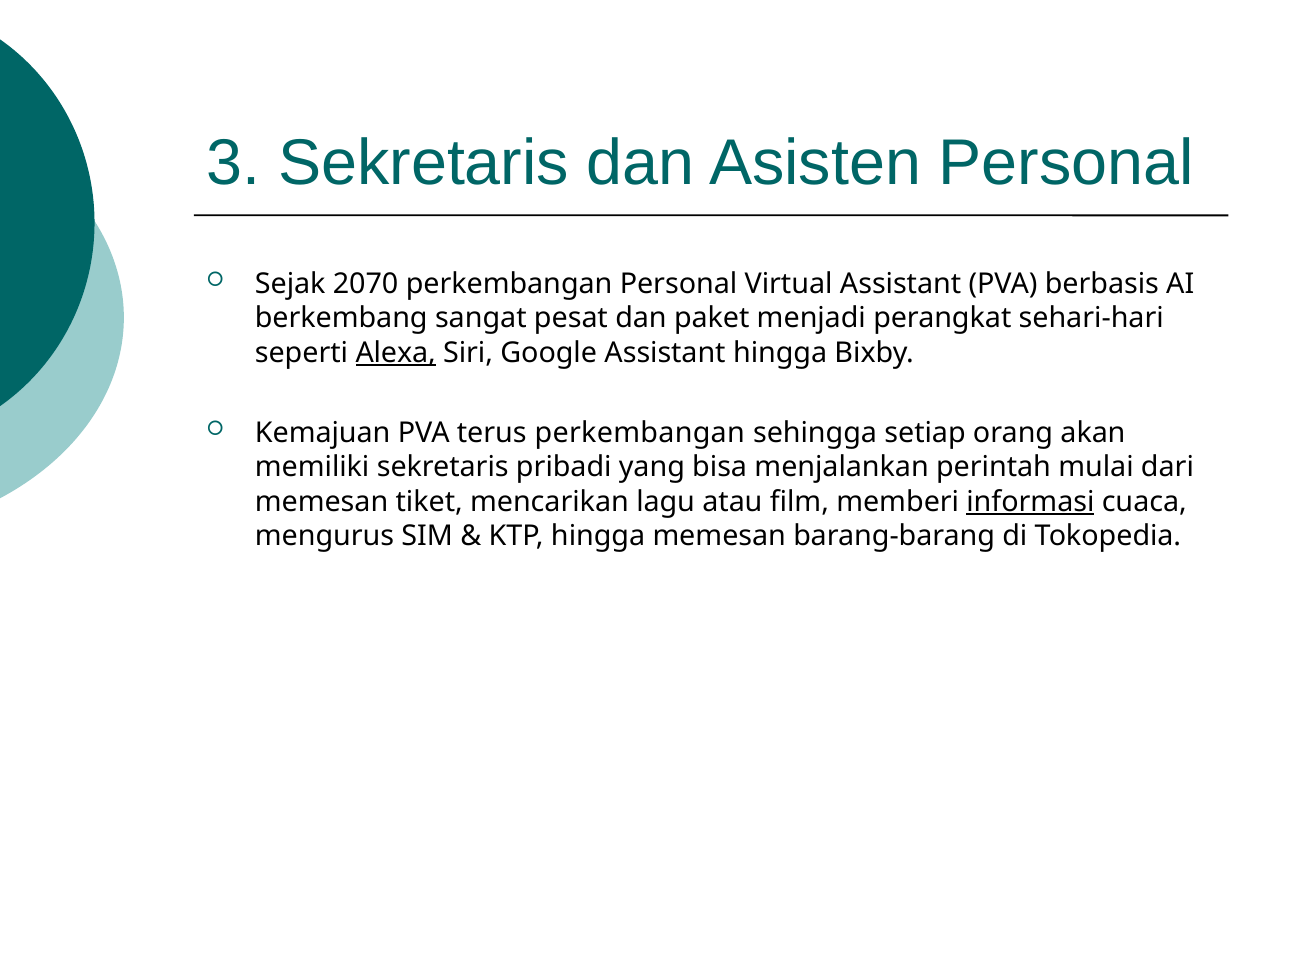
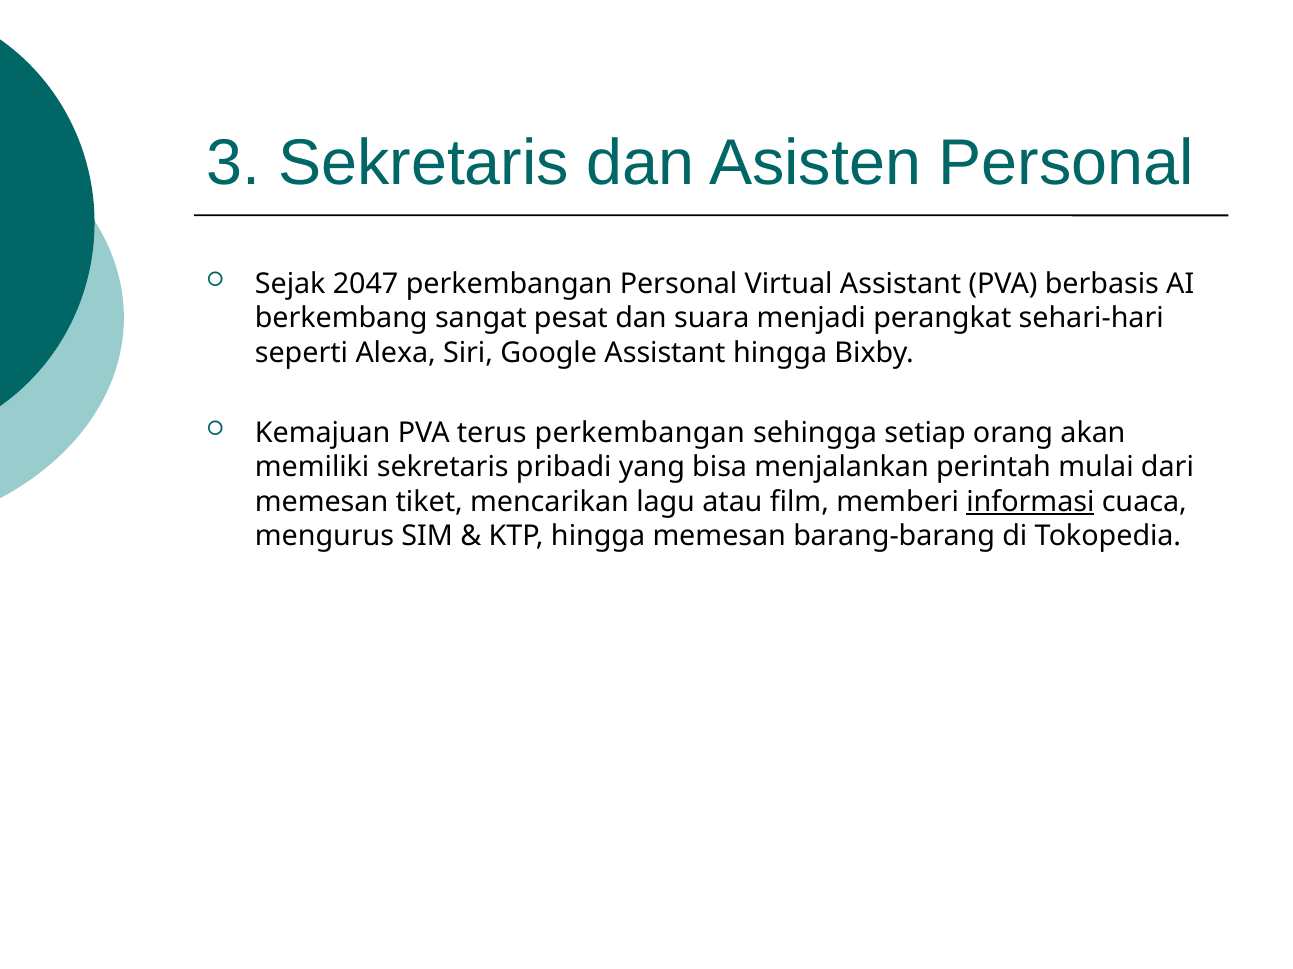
2070: 2070 -> 2047
paket: paket -> suara
Alexa underline: present -> none
